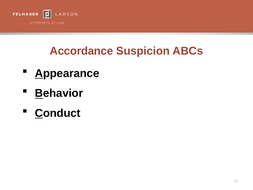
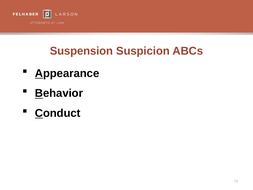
Accordance: Accordance -> Suspension
